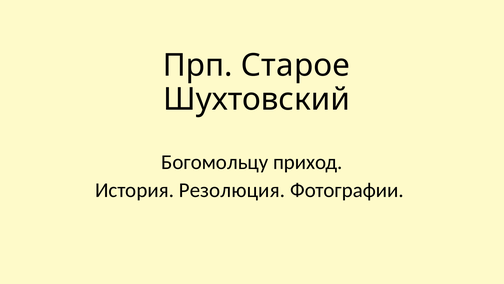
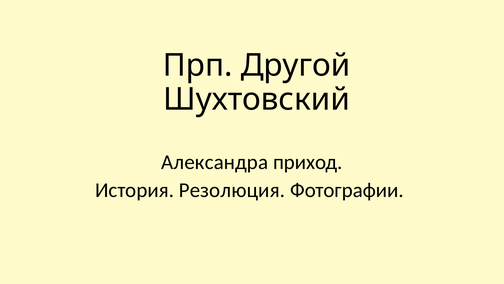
Старое: Старое -> Другой
Богомольцу: Богомольцу -> Александра
